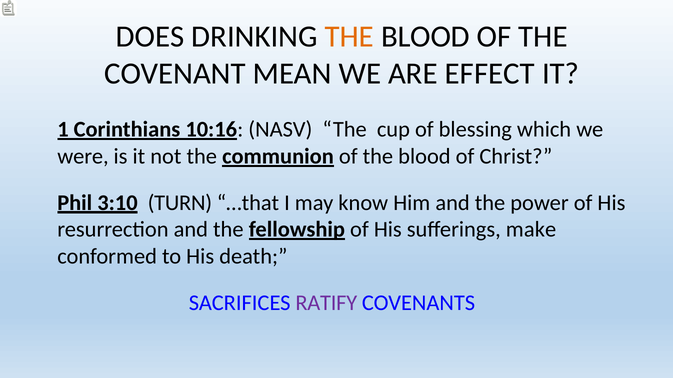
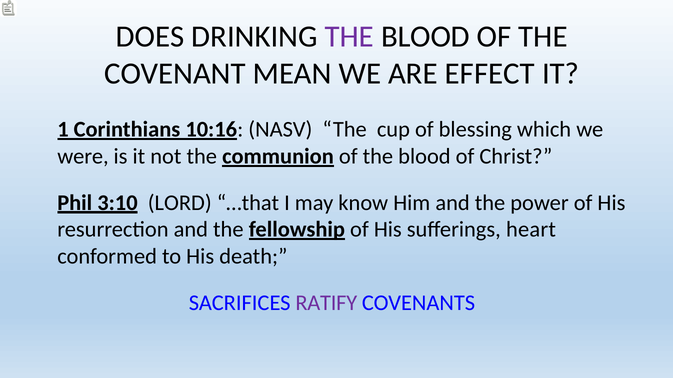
THE at (349, 37) colour: orange -> purple
TURN: TURN -> LORD
make: make -> heart
